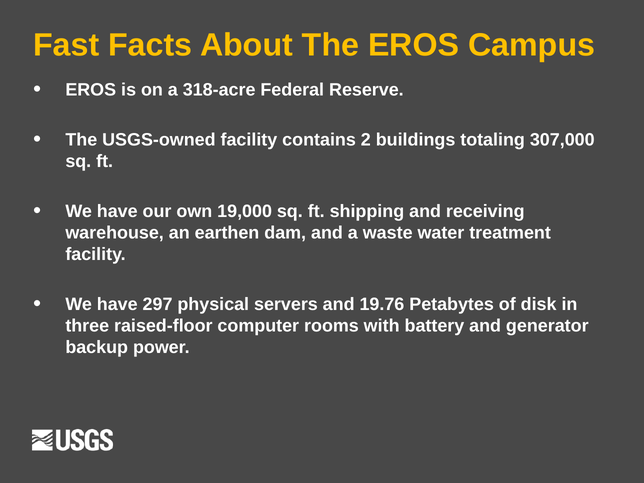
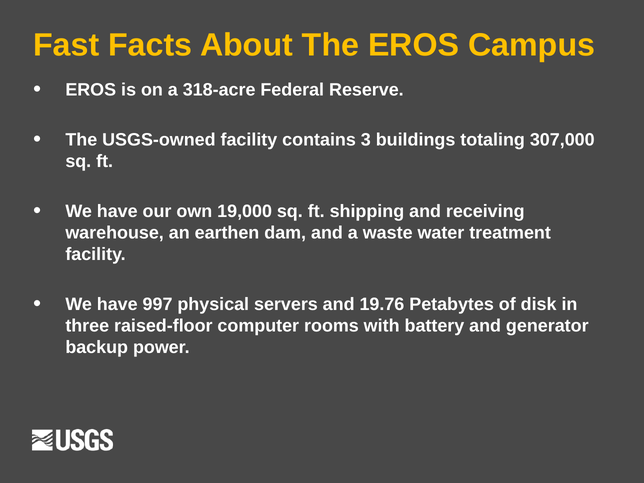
2: 2 -> 3
297: 297 -> 997
